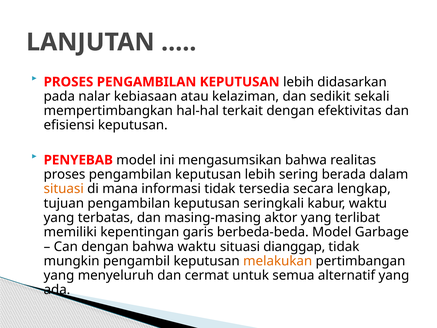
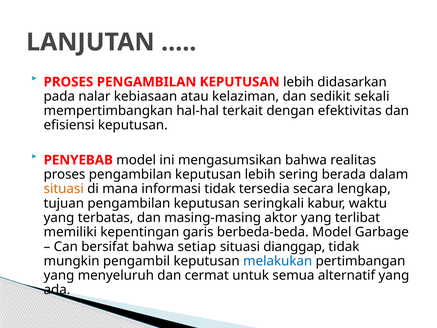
Can dengan: dengan -> bersifat
bahwa waktu: waktu -> setiap
melakukan colour: orange -> blue
